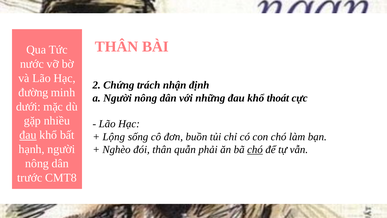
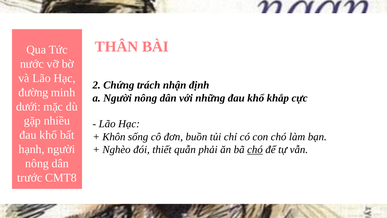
thoát: thoát -> khắp
đau at (28, 135) underline: present -> none
Lộng: Lộng -> Khôn
đói thân: thân -> thiết
